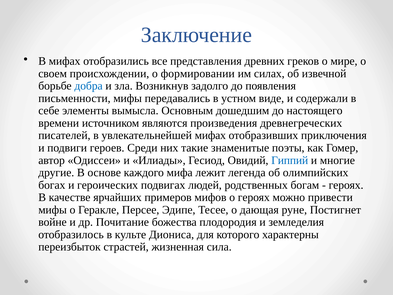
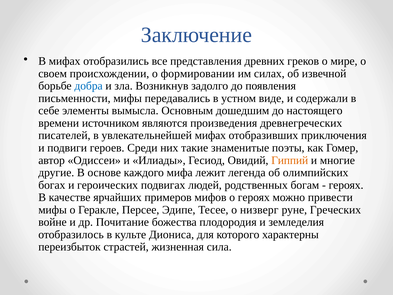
Гиппий colour: blue -> orange
дающая: дающая -> низверг
Постигнет: Постигнет -> Греческих
